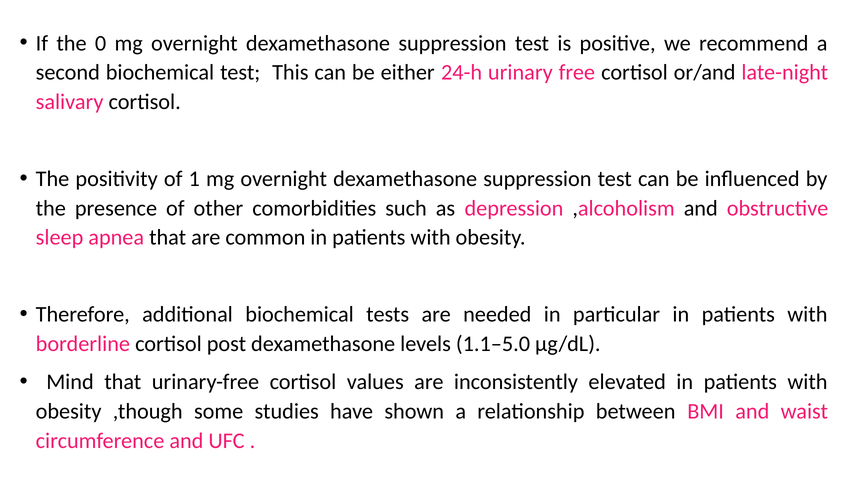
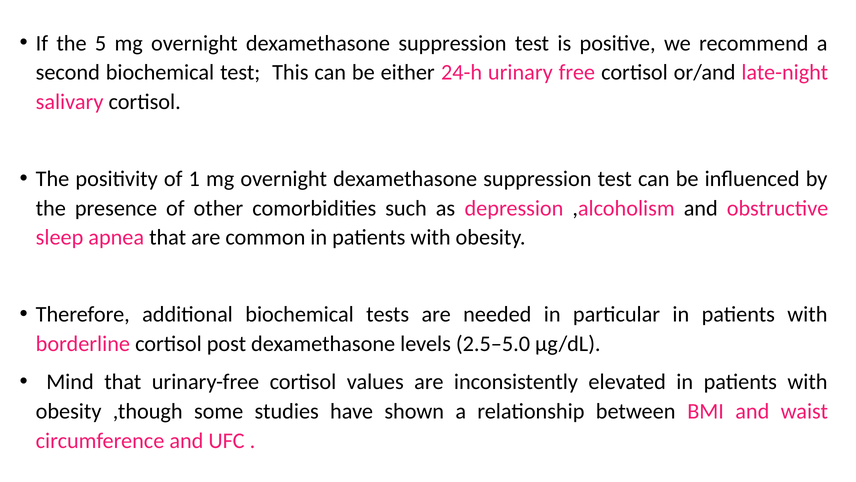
0: 0 -> 5
1.1–5.0: 1.1–5.0 -> 2.5–5.0
